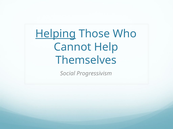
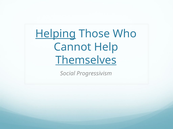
Themselves underline: none -> present
